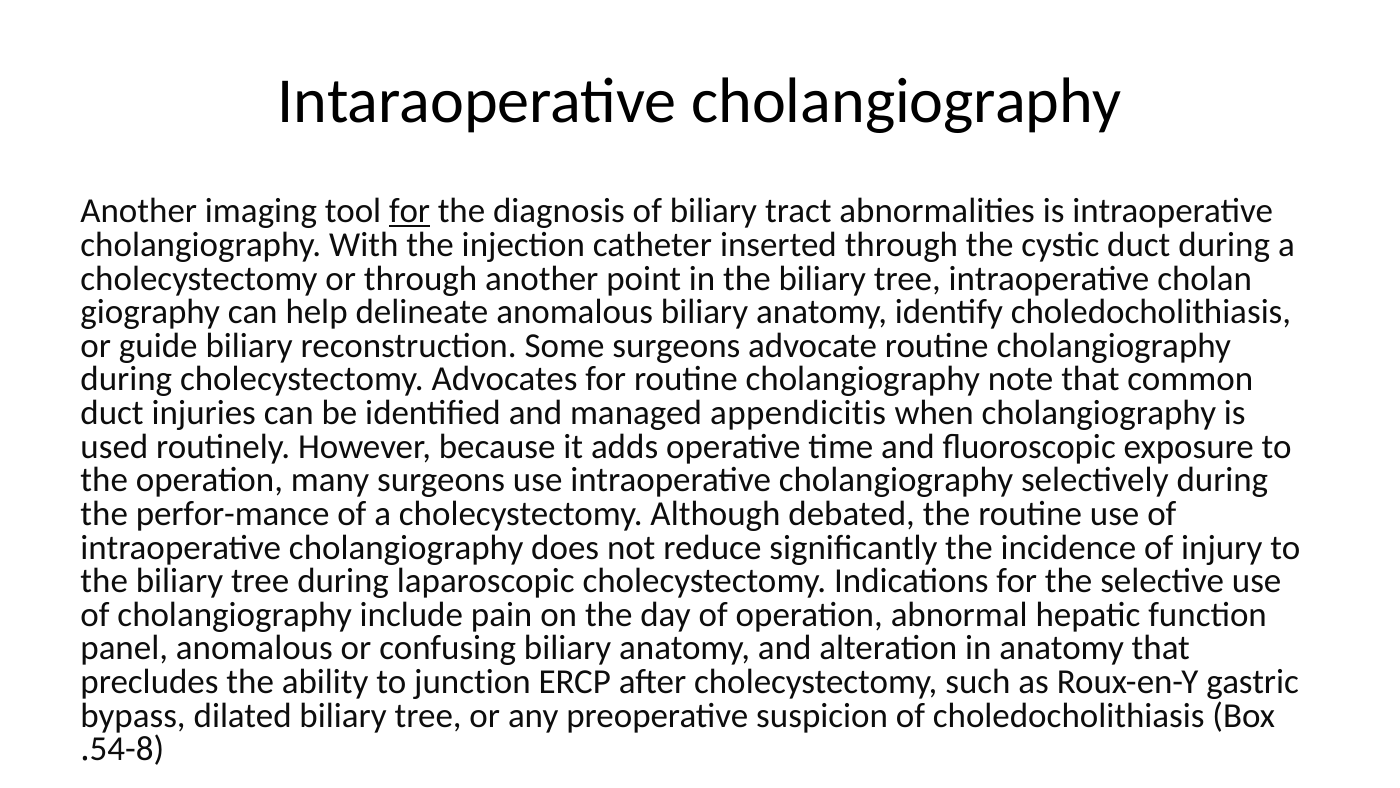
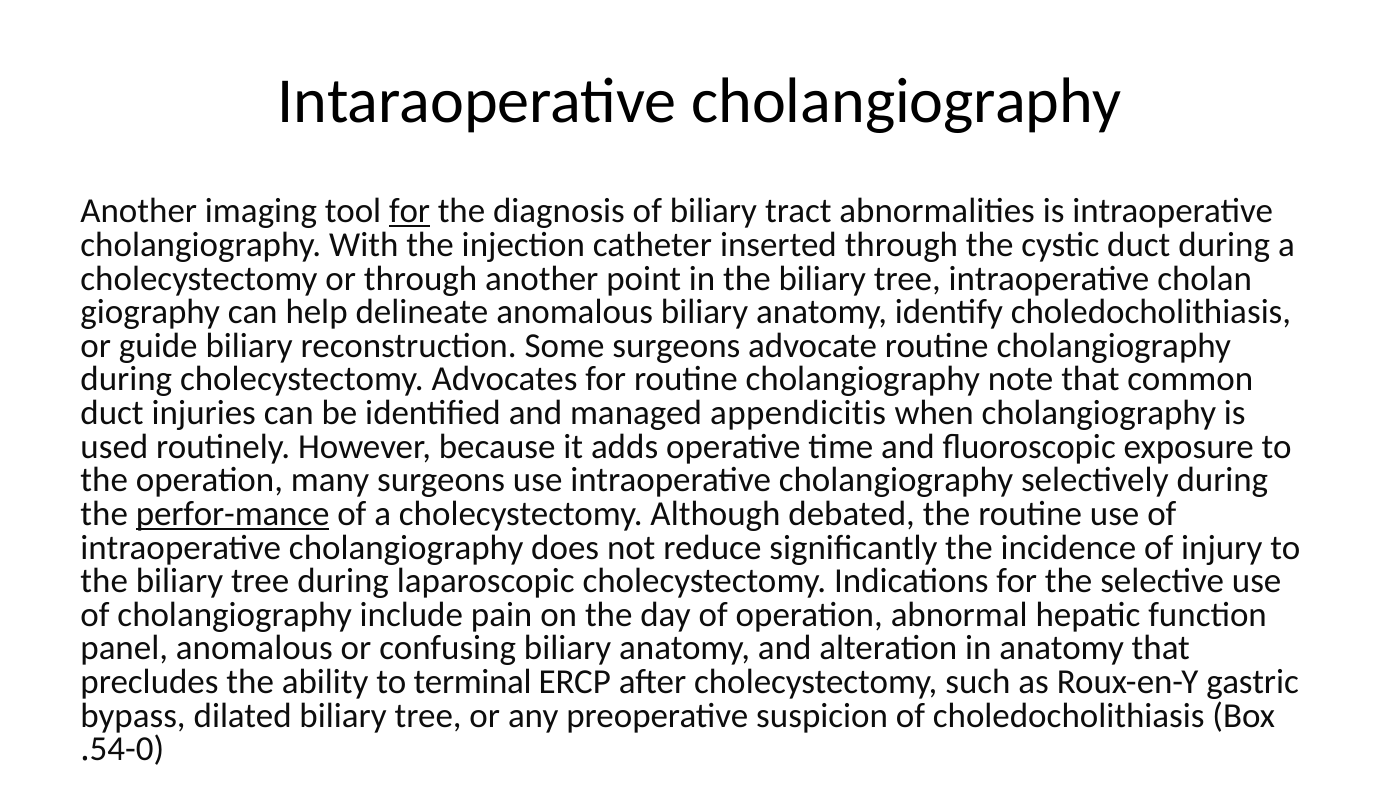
perfor-mance underline: none -> present
junction: junction -> terminal
54-8: 54-8 -> 54-0
